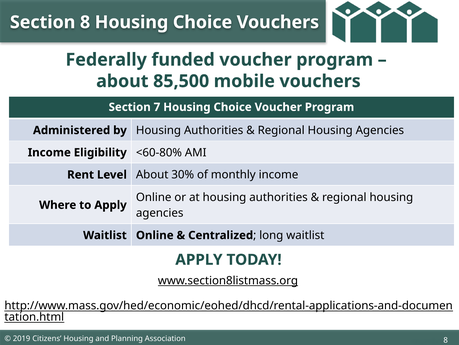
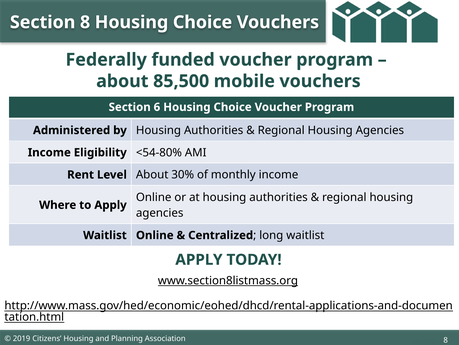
7: 7 -> 6
<60-80%: <60-80% -> <54-80%
